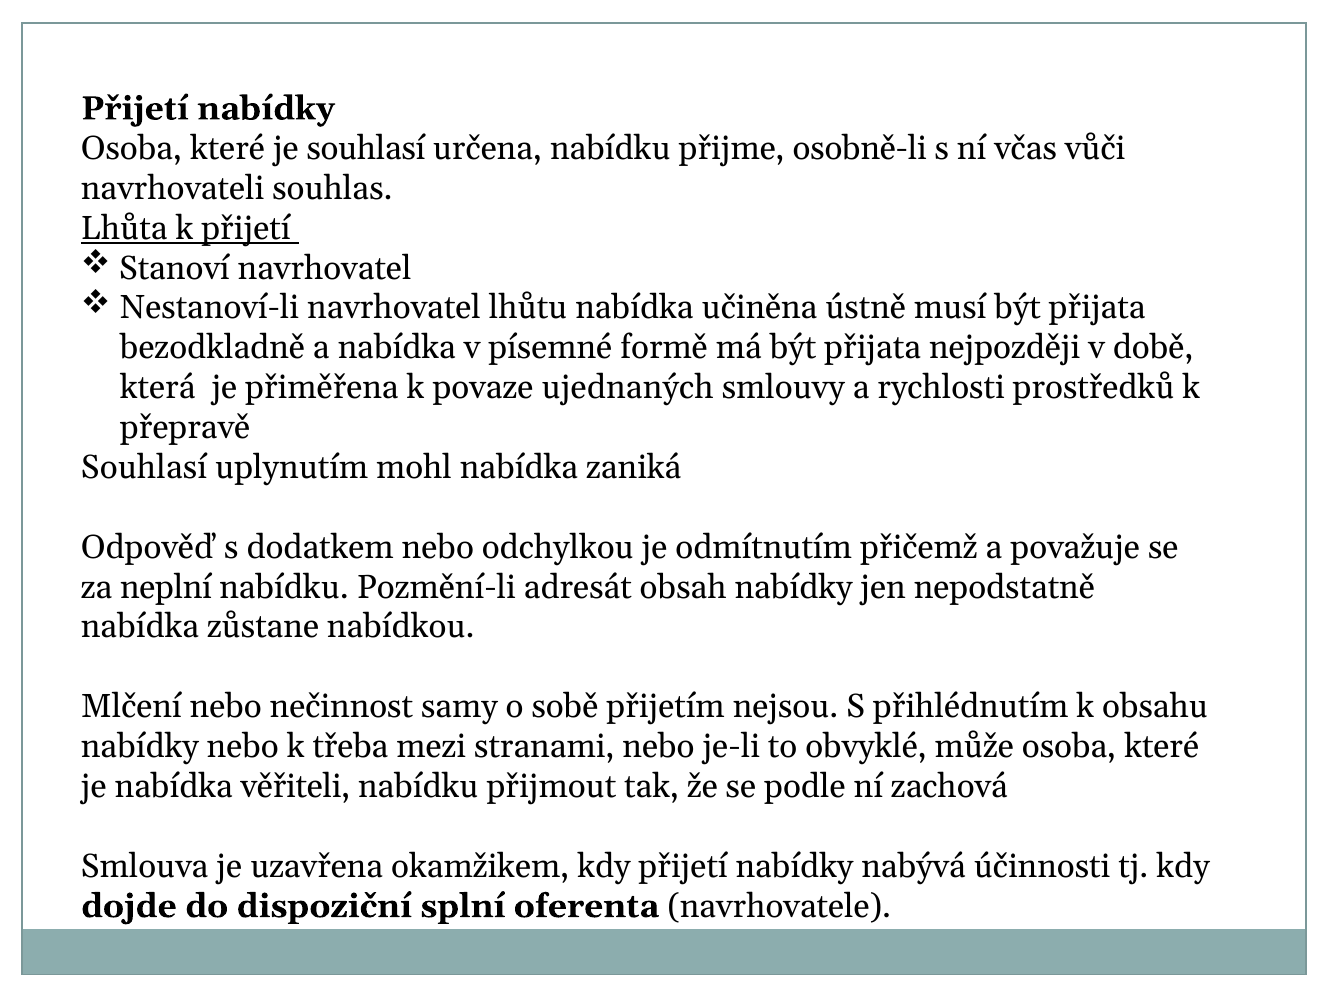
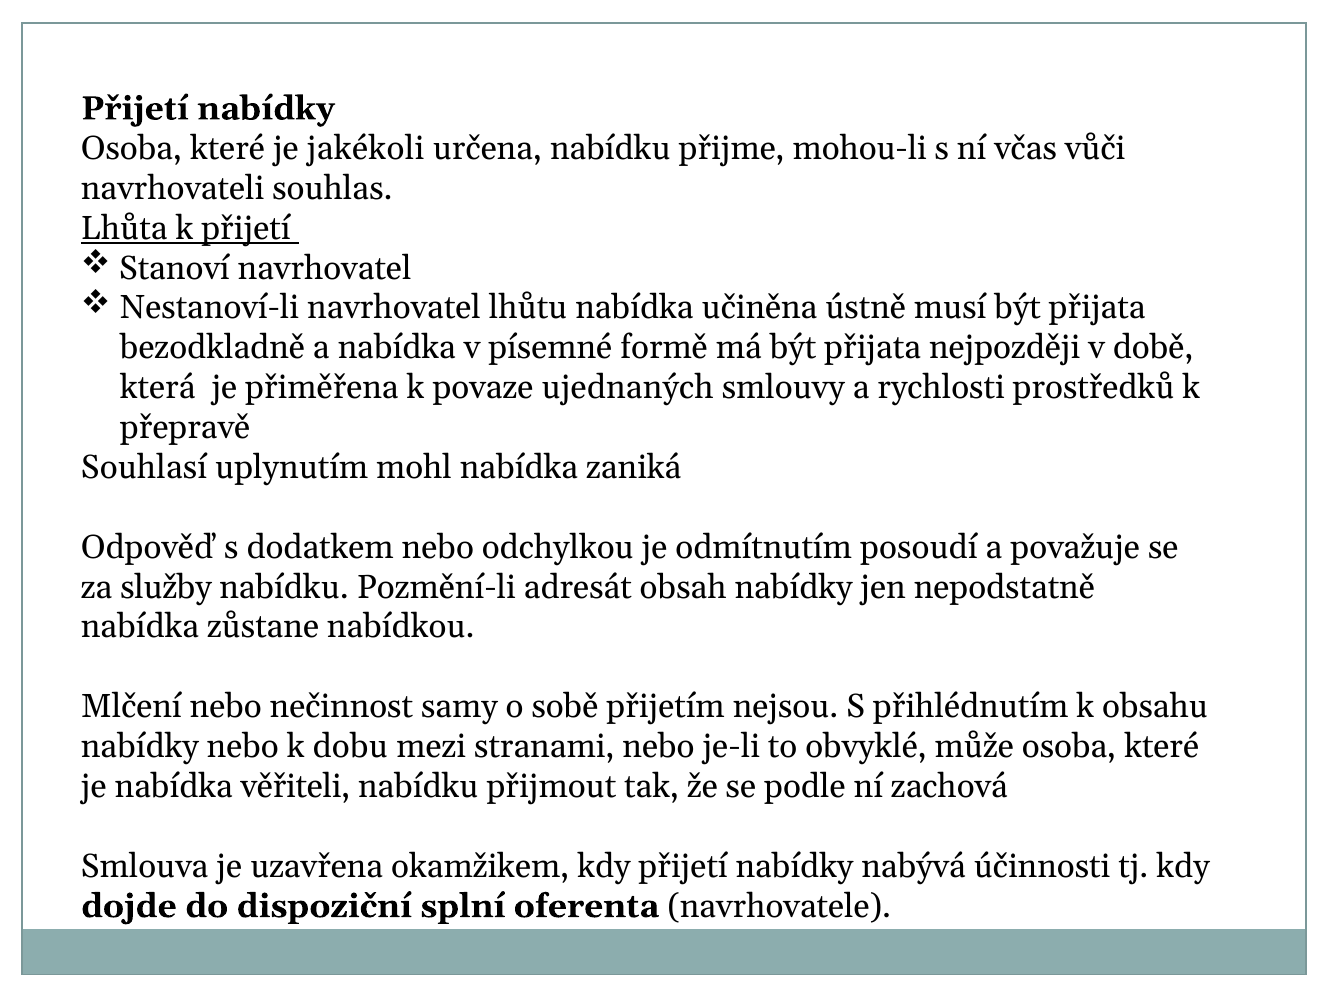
je souhlasí: souhlasí -> jakékoli
osobně-li: osobně-li -> mohou-li
přičemž: přičemž -> posoudí
neplní: neplní -> služby
třeba: třeba -> dobu
